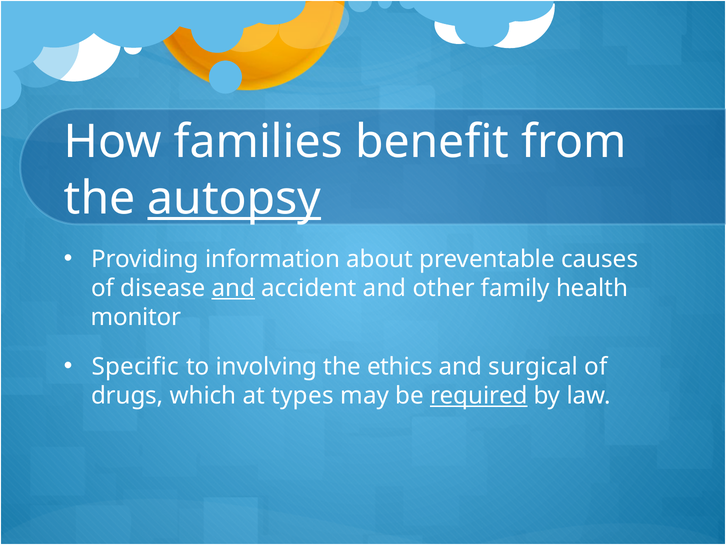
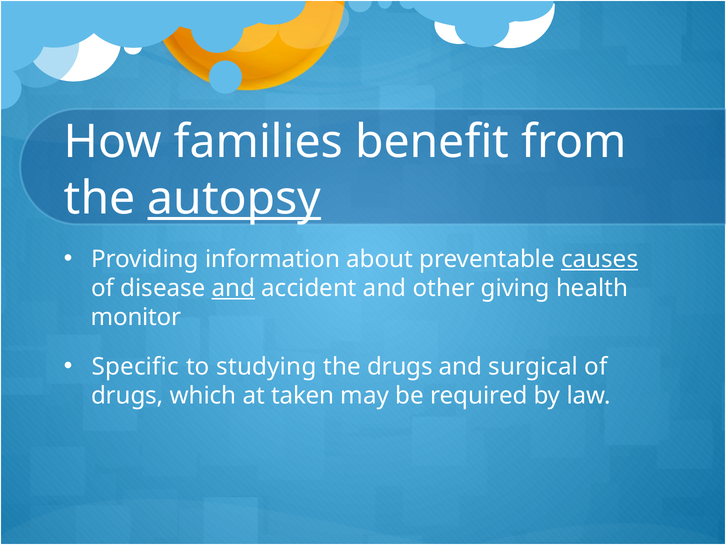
causes underline: none -> present
family: family -> giving
involving: involving -> studying
the ethics: ethics -> drugs
types: types -> taken
required underline: present -> none
